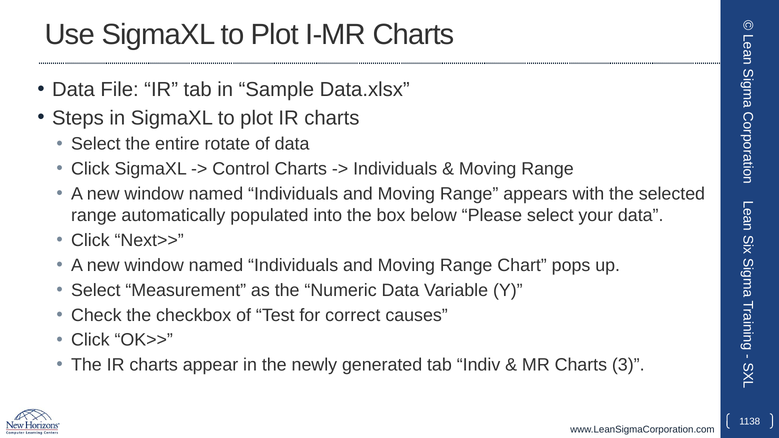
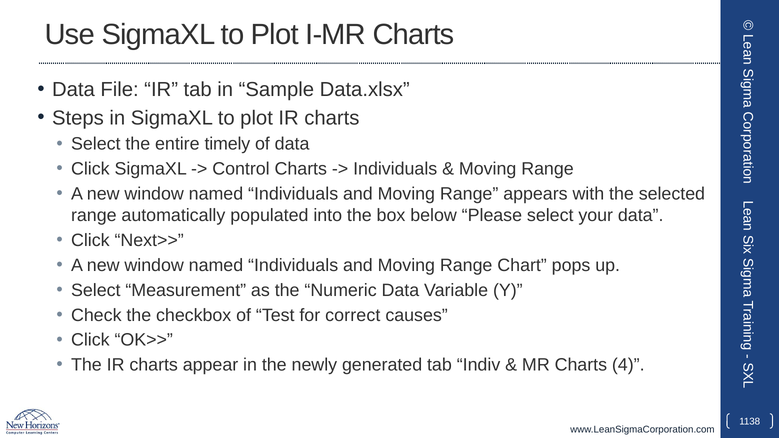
rotate: rotate -> timely
3: 3 -> 4
